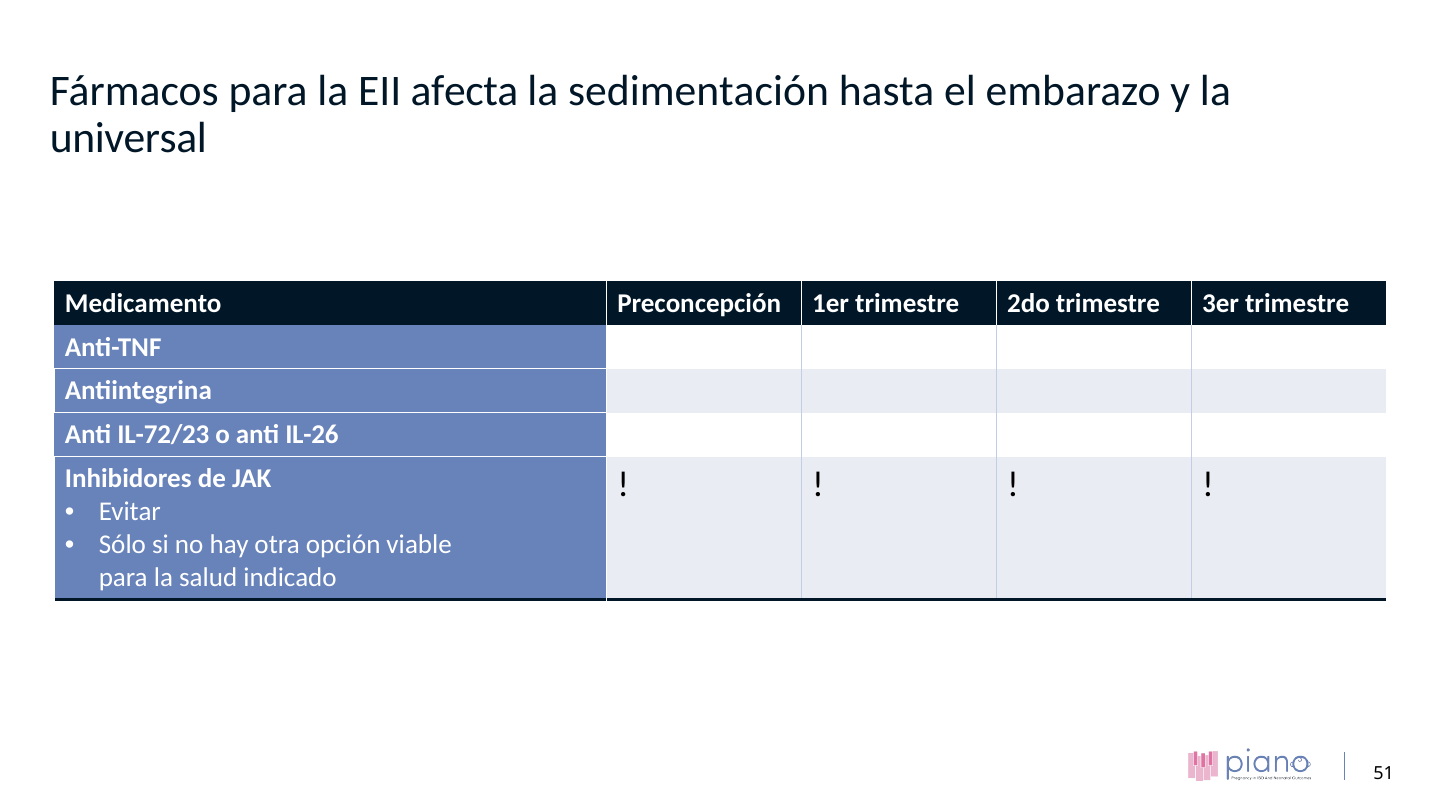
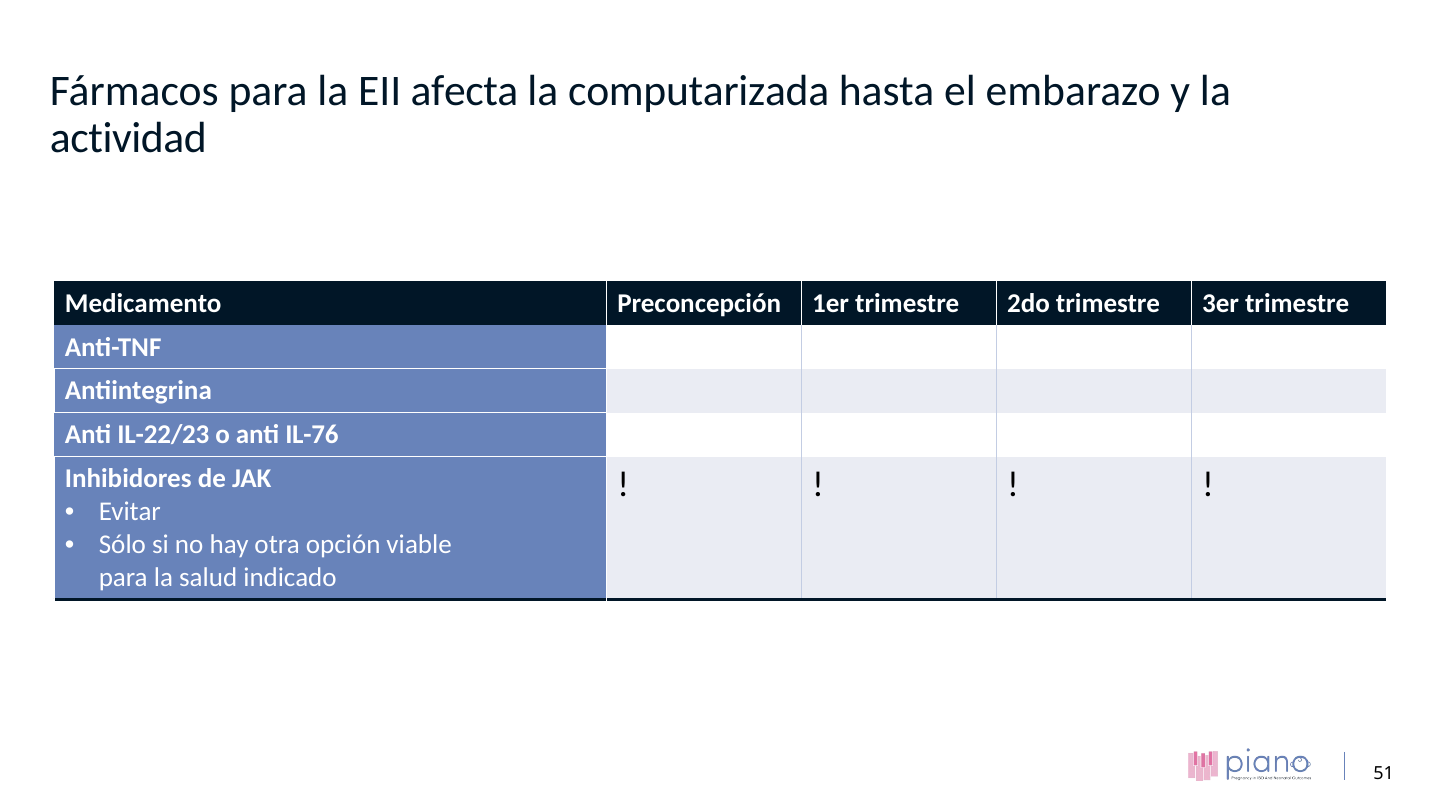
sedimentación: sedimentación -> computarizada
universal: universal -> actividad
IL-72/23: IL-72/23 -> IL-22/23
IL-26: IL-26 -> IL-76
